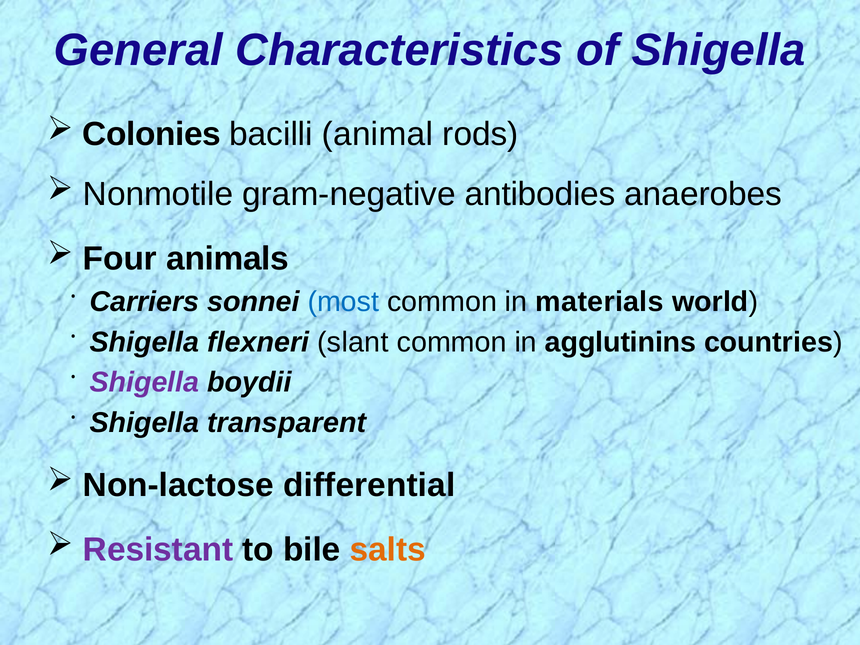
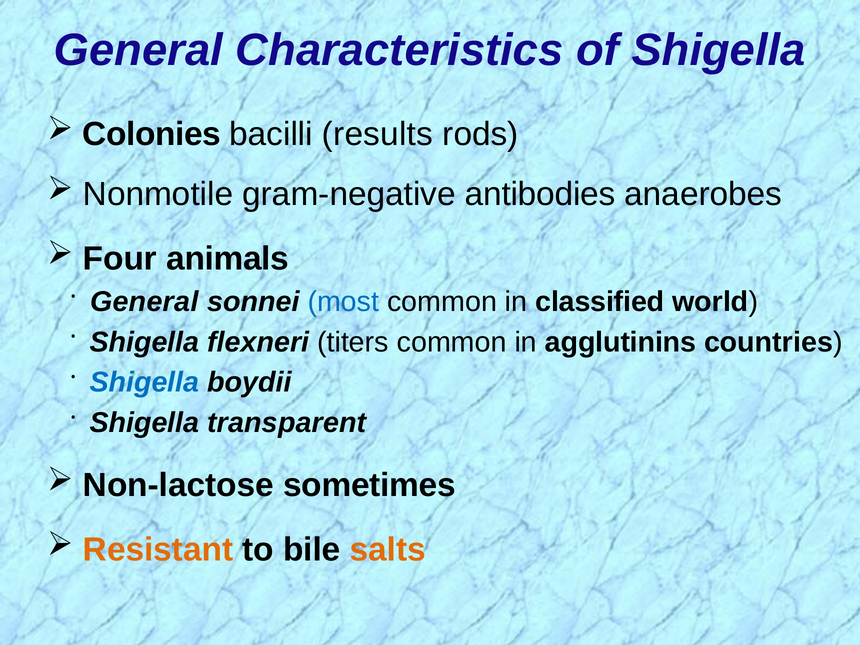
animal: animal -> results
Carriers at (144, 302): Carriers -> General
materials: materials -> classified
slant: slant -> titers
Shigella at (144, 382) colour: purple -> blue
differential: differential -> sometimes
Resistant colour: purple -> orange
